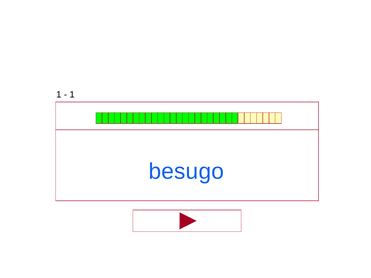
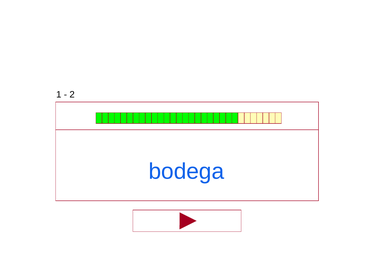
1 at (72, 95): 1 -> 2
besugo: besugo -> bodega
